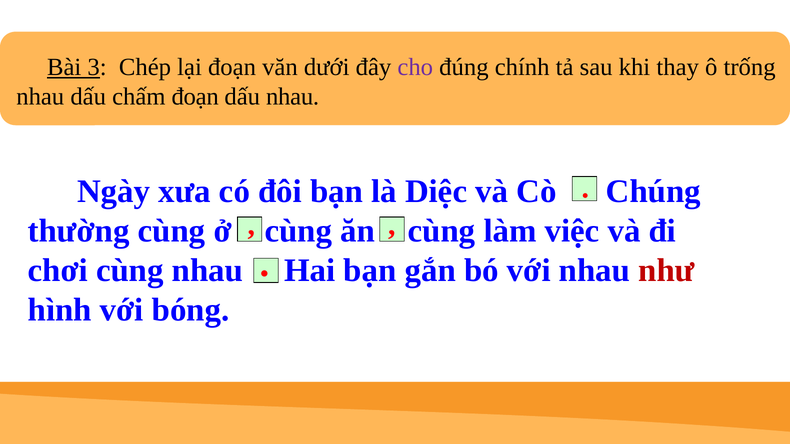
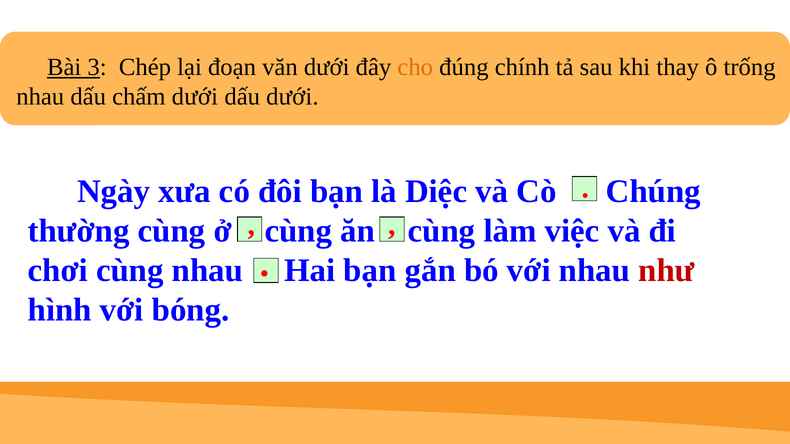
cho colour: purple -> orange
chấm đoạn: đoạn -> dưới
dấu nhau: nhau -> dưới
